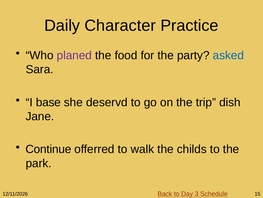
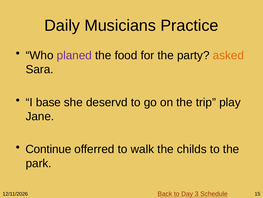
Character: Character -> Musicians
asked colour: blue -> orange
dish: dish -> play
